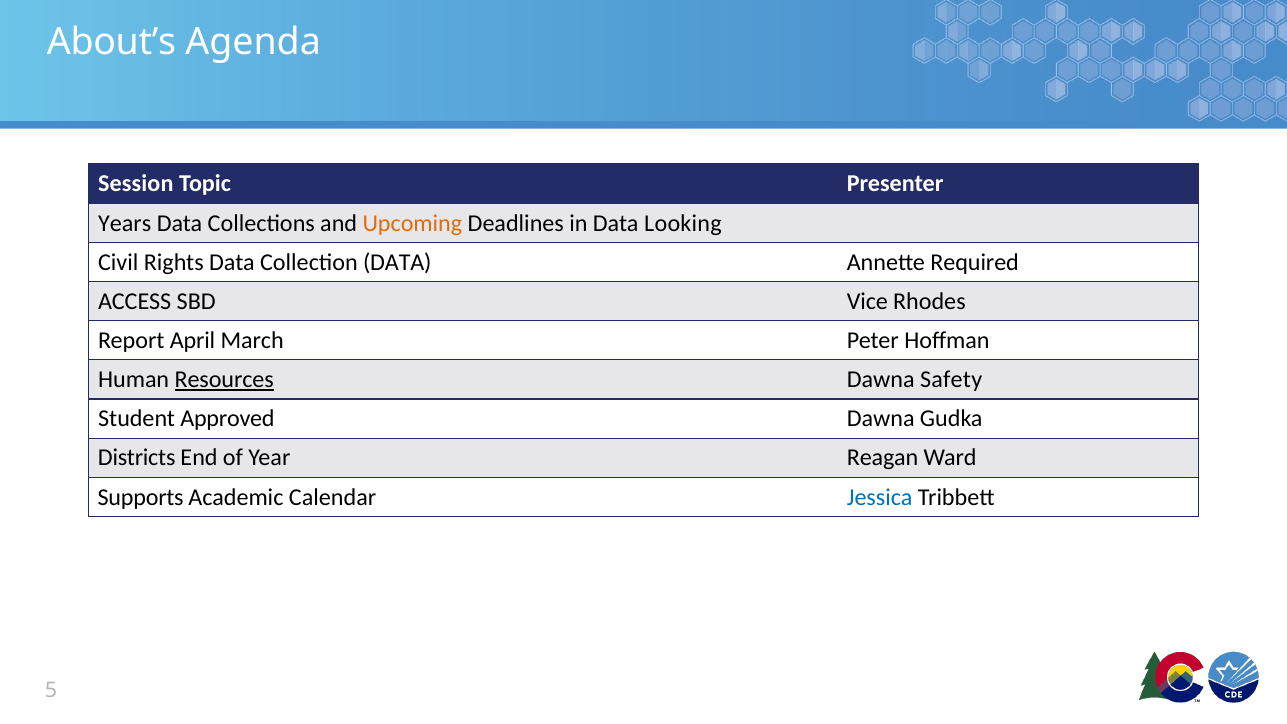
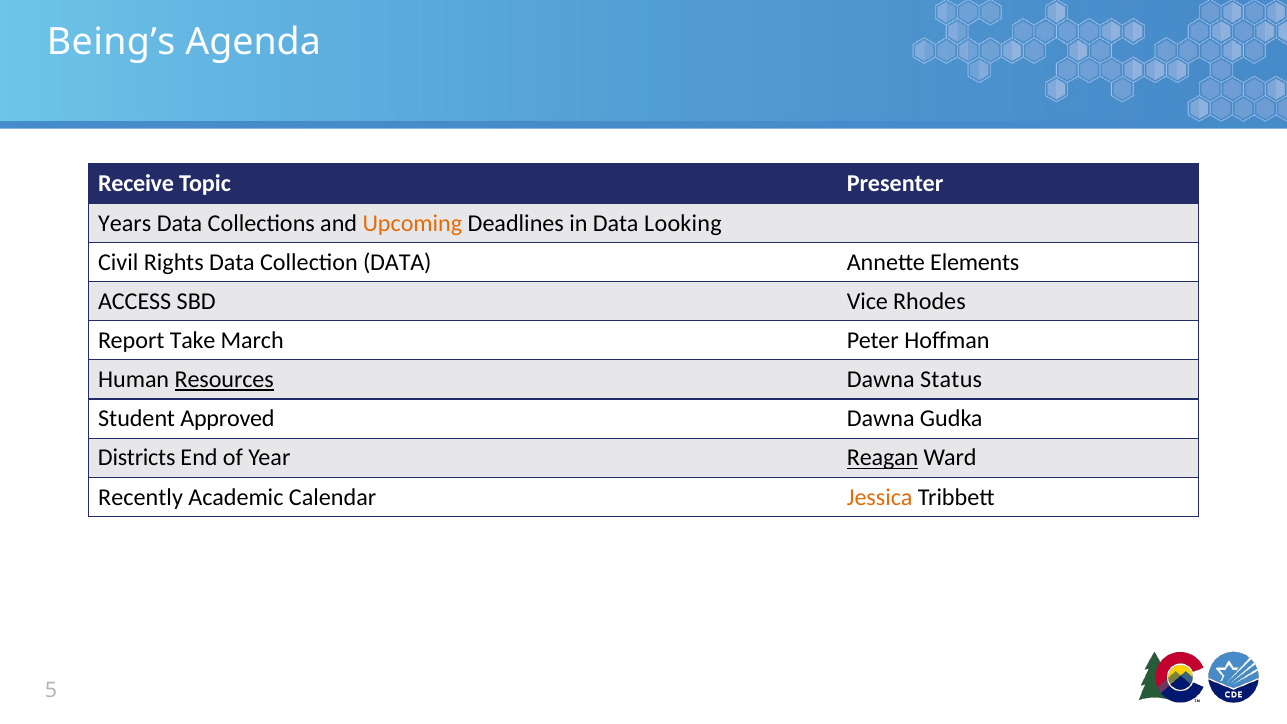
About’s: About’s -> Being’s
Session: Session -> Receive
Required: Required -> Elements
April: April -> Take
Safety: Safety -> Status
Reagan underline: none -> present
Supports: Supports -> Recently
Jessica colour: blue -> orange
